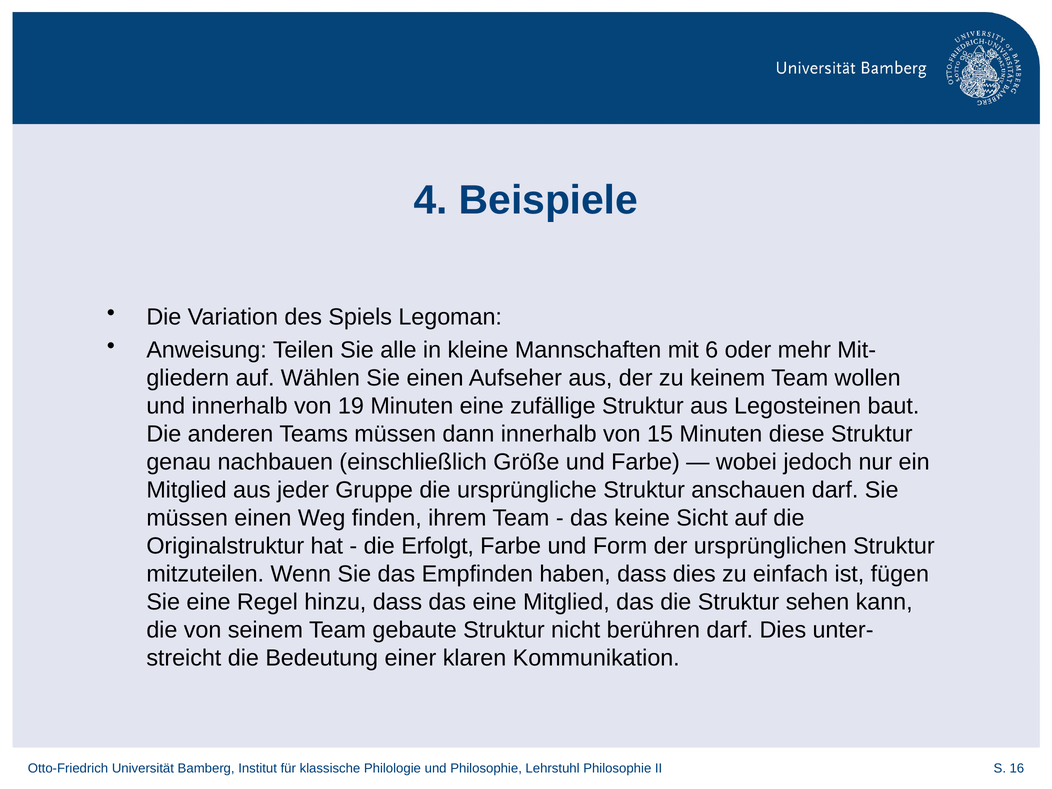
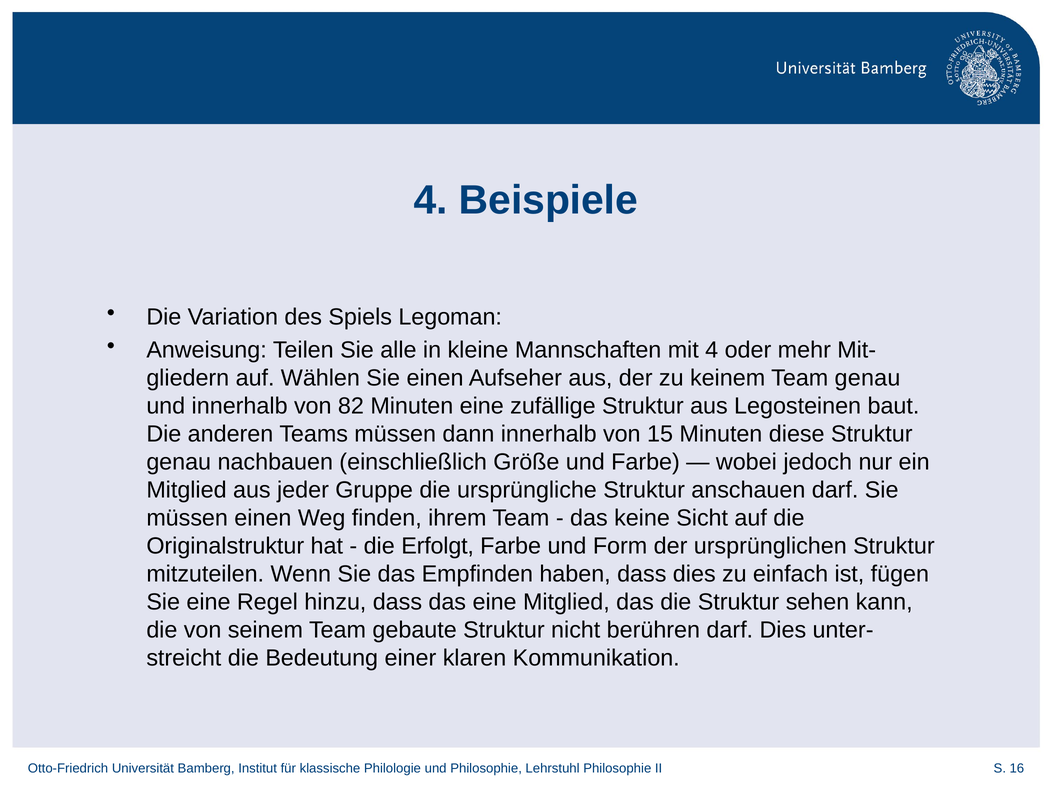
mit 6: 6 -> 4
Team wollen: wollen -> genau
19: 19 -> 82
